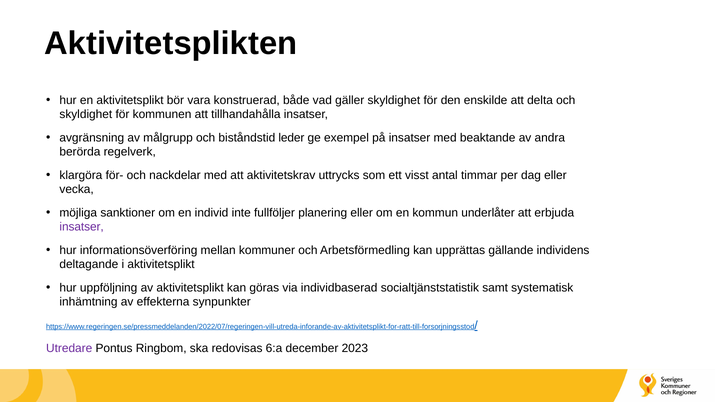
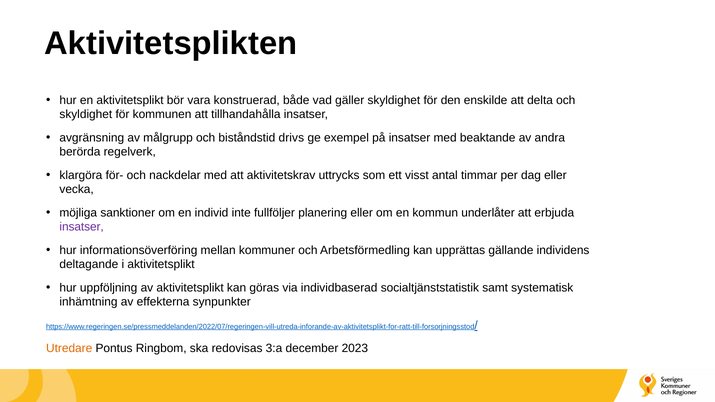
leder: leder -> drivs
Utredare colour: purple -> orange
6:a: 6:a -> 3:a
